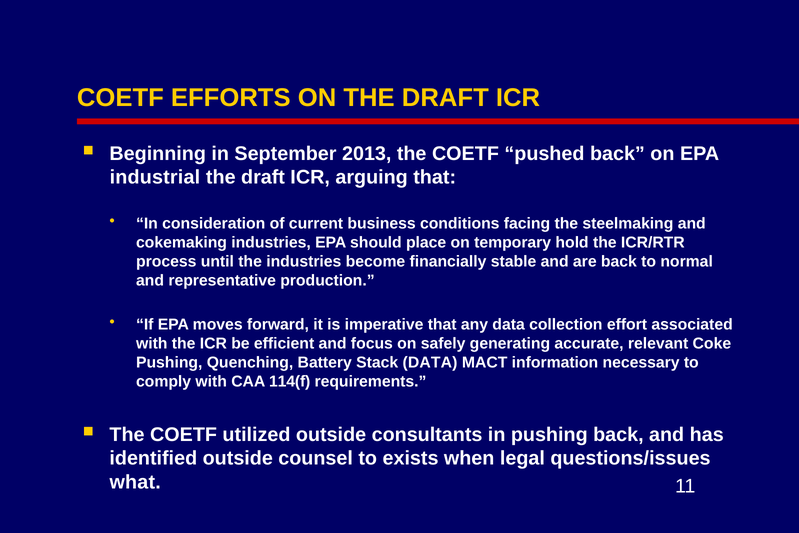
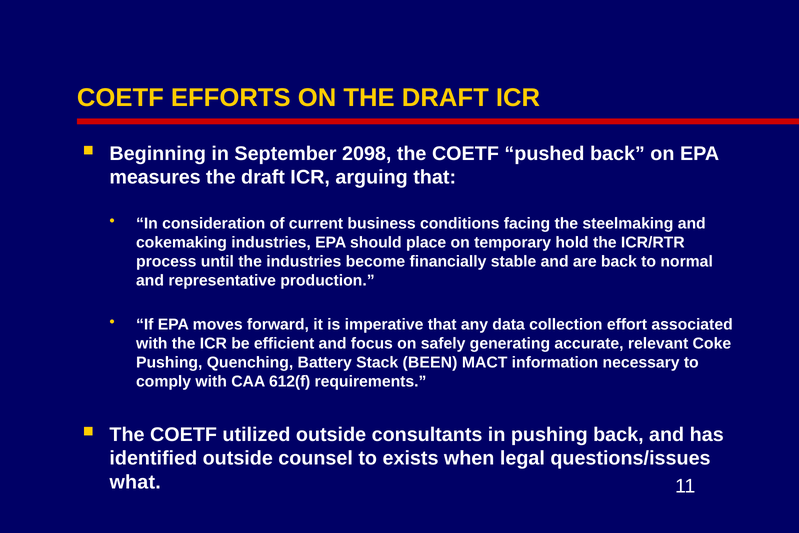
2013: 2013 -> 2098
industrial: industrial -> measures
Stack DATA: DATA -> BEEN
114(f: 114(f -> 612(f
